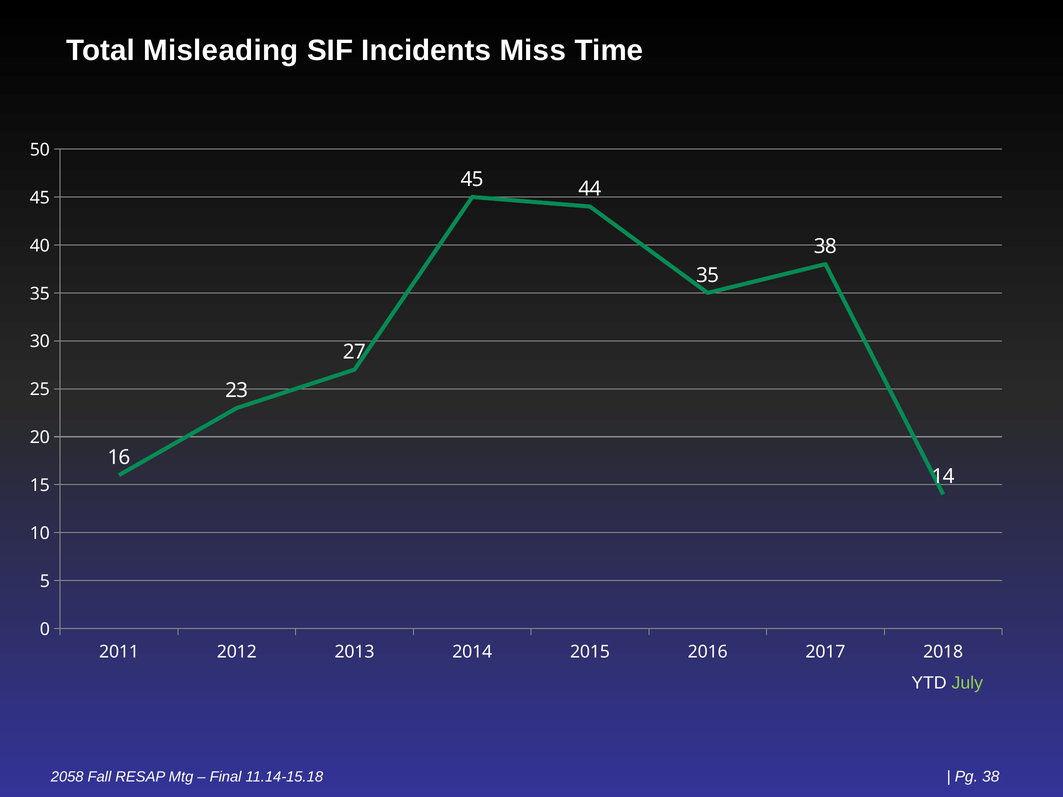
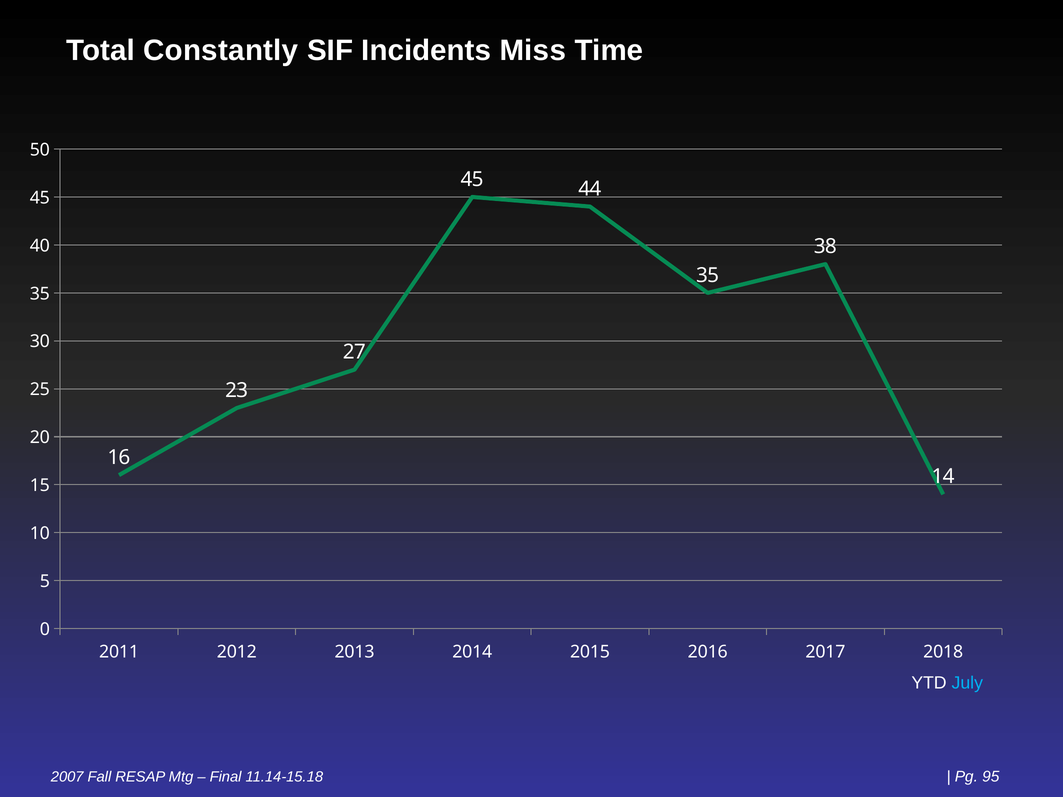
Misleading: Misleading -> Constantly
July colour: light green -> light blue
2058: 2058 -> 2007
Pg 38: 38 -> 95
